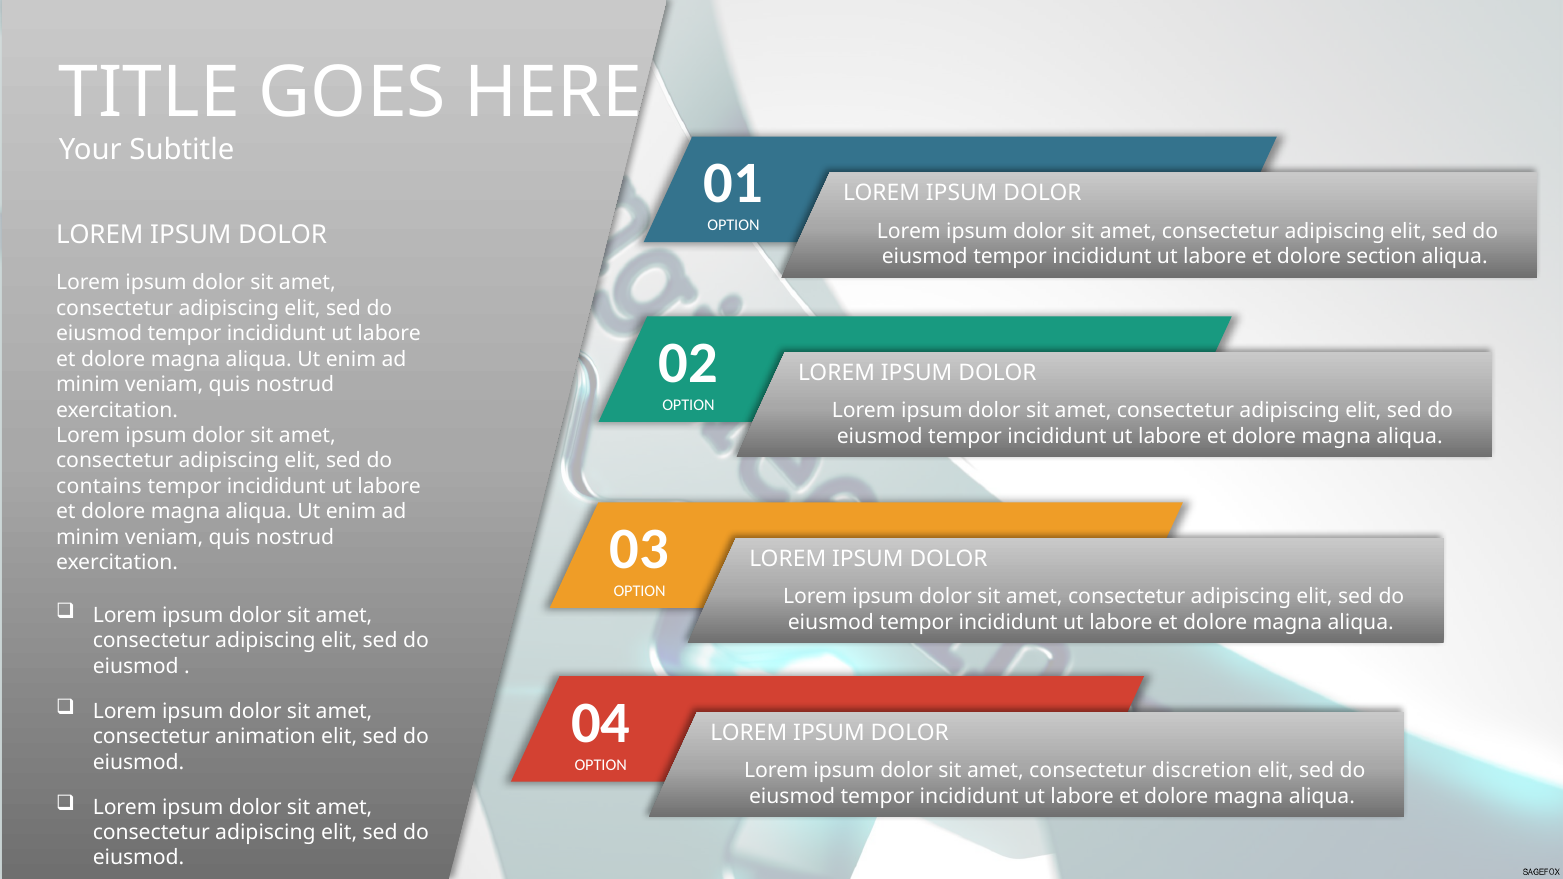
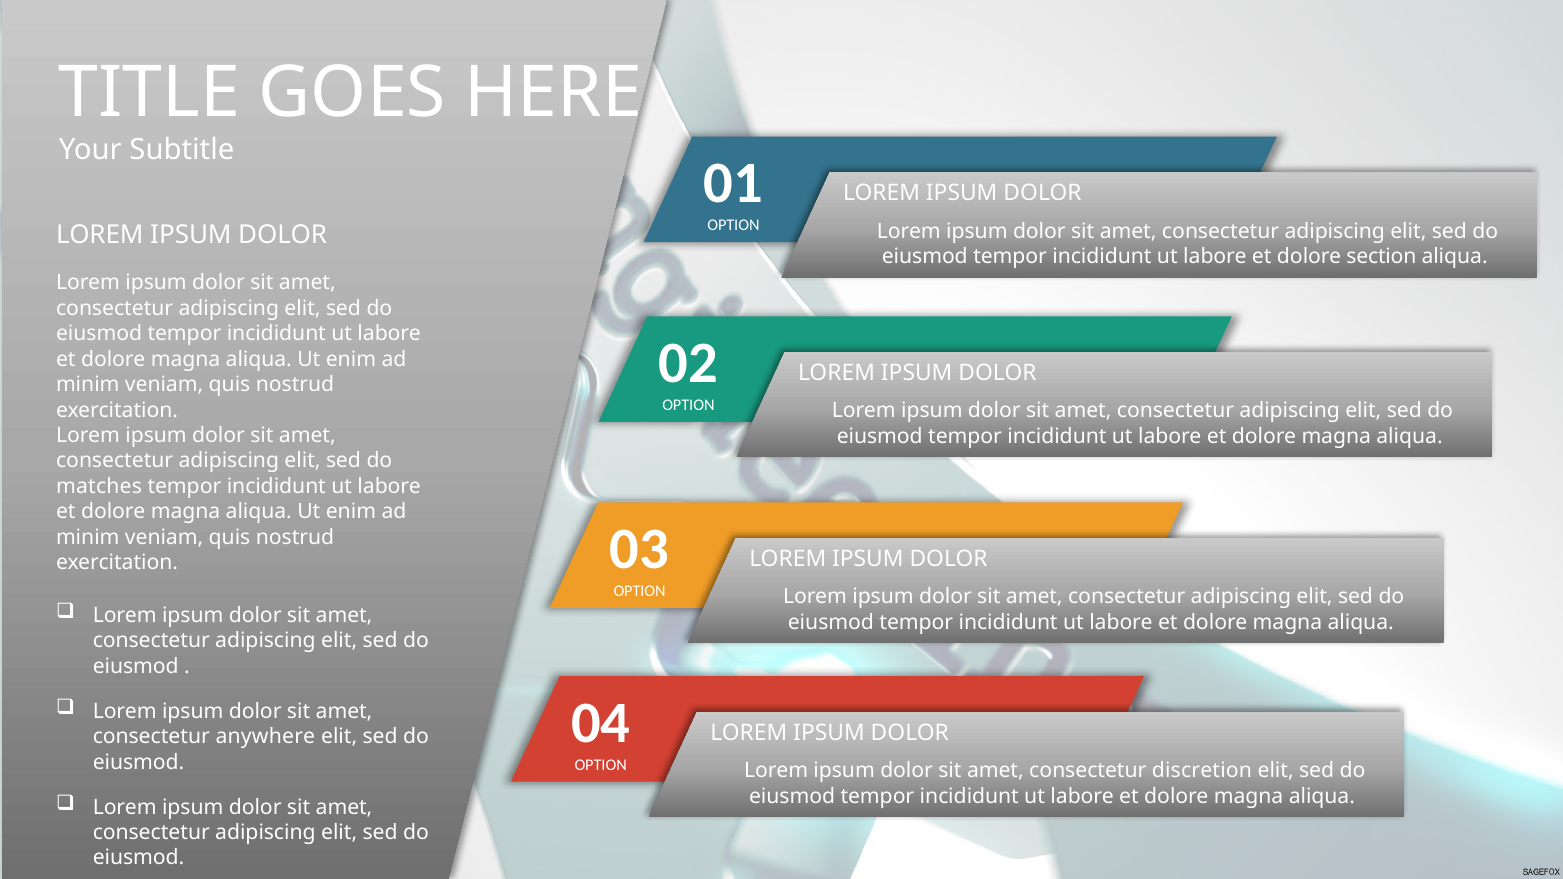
contains: contains -> matches
animation: animation -> anywhere
